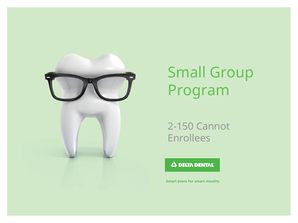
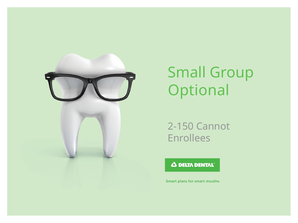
Program: Program -> Optional
